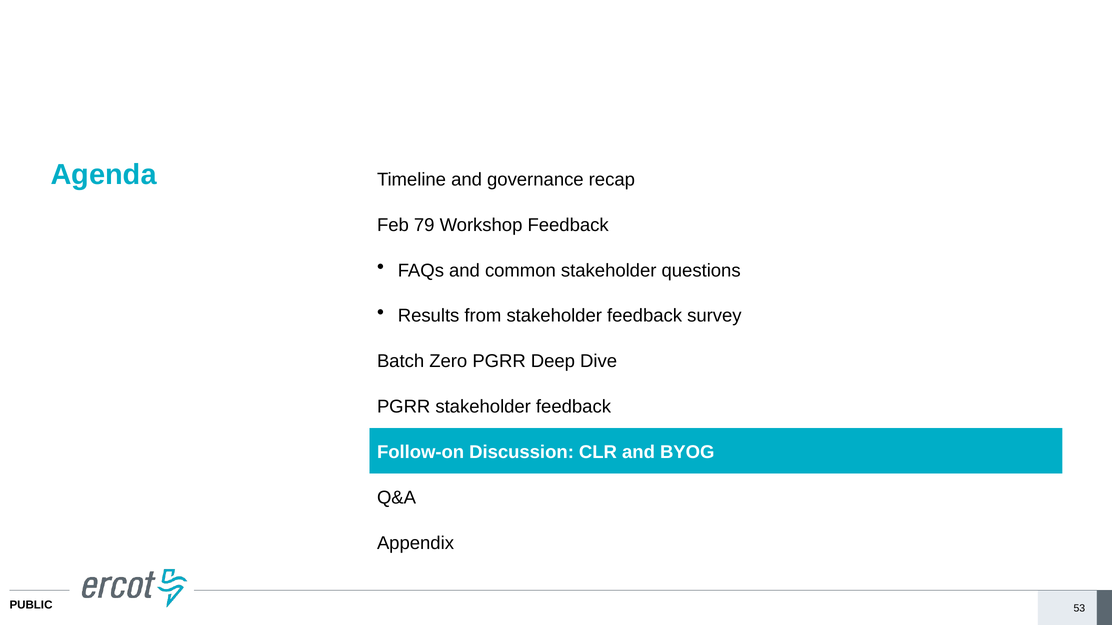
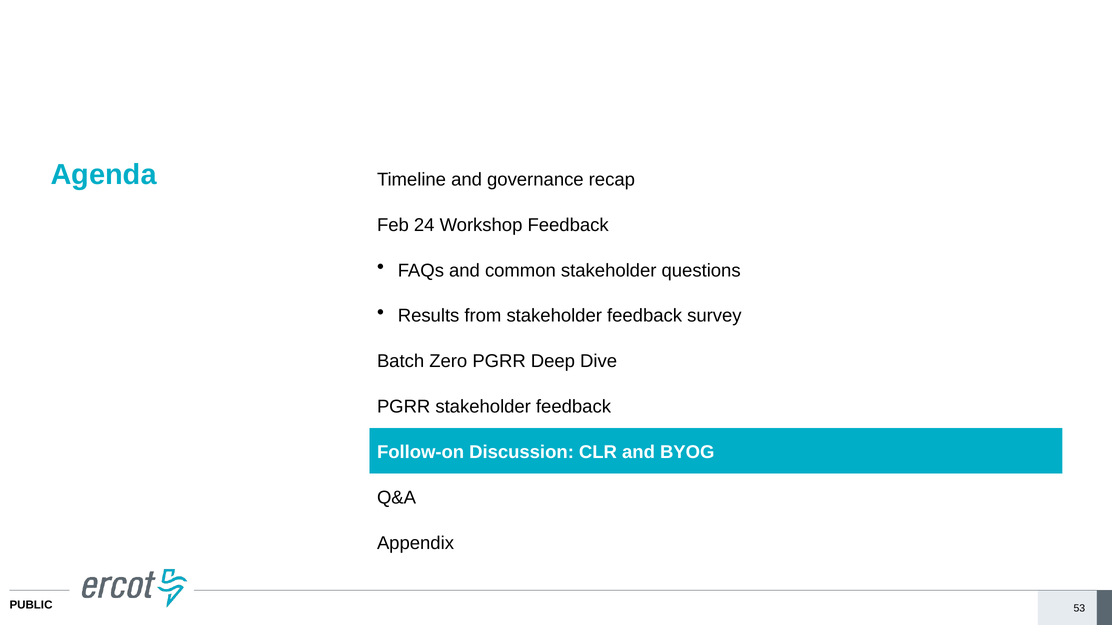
79: 79 -> 24
